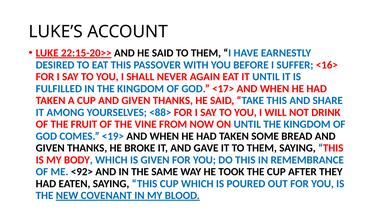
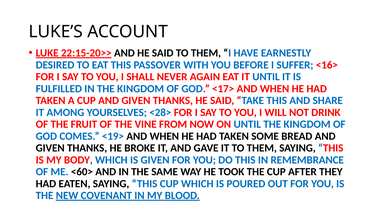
<88>: <88> -> <28>
<92>: <92> -> <60>
